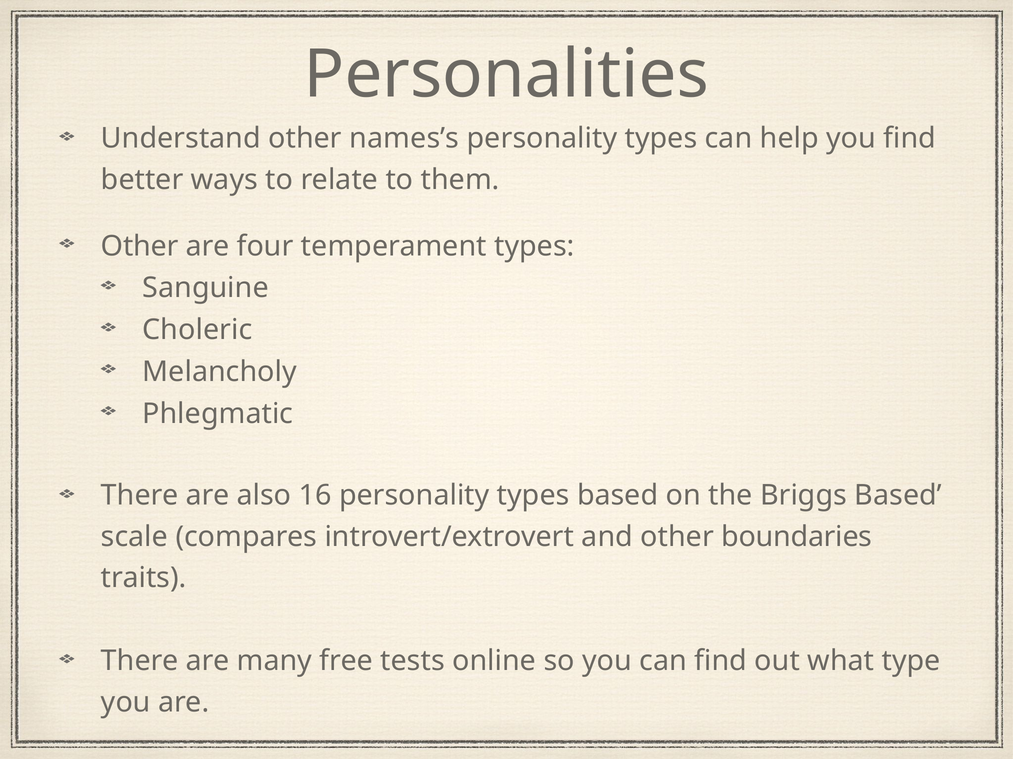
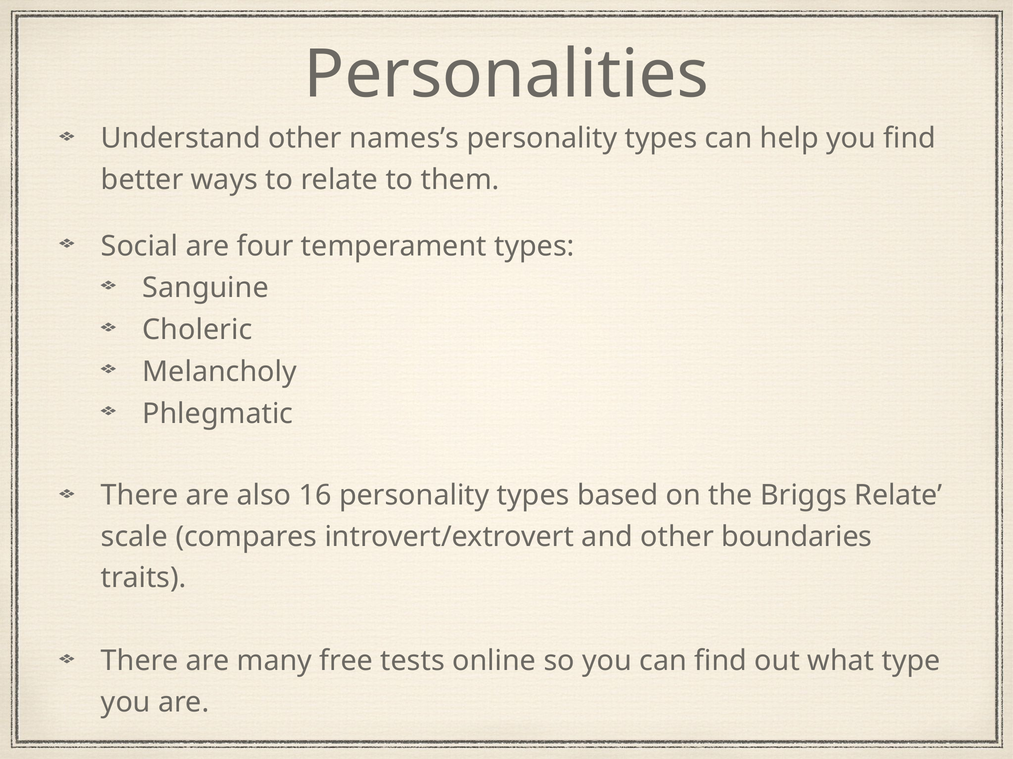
Other at (140, 246): Other -> Social
Briggs Based: Based -> Relate
